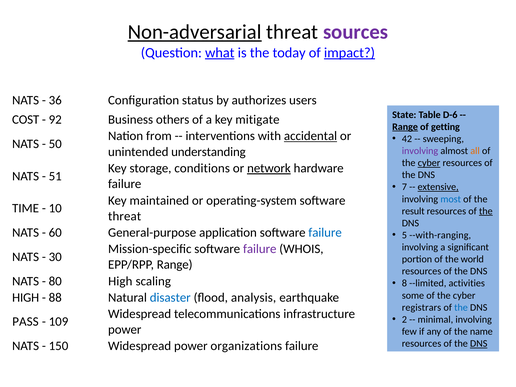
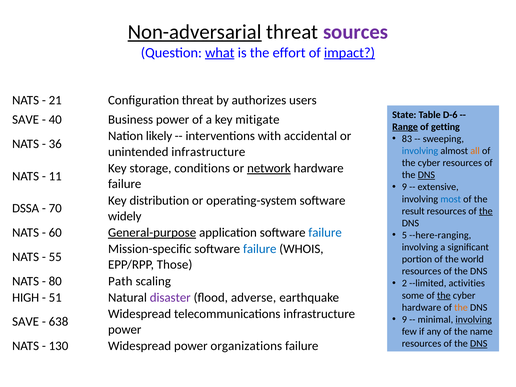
today: today -> effort
36: 36 -> 21
Configuration status: status -> threat
COST at (26, 120): COST -> SAVE
92: 92 -> 40
Business others: others -> power
from: from -> likely
accidental underline: present -> none
42: 42 -> 83
50: 50 -> 36
unintended understanding: understanding -> infrastructure
involving at (420, 151) colour: purple -> blue
cyber at (429, 163) underline: present -> none
51: 51 -> 11
DNS at (426, 175) underline: none -> present
7 at (404, 187): 7 -> 9
extensive underline: present -> none
maintained: maintained -> distribution
TIME: TIME -> DSSA
10: 10 -> 70
threat at (125, 216): threat -> widely
General-purpose underline: none -> present
--with-ranging: --with-ranging -> --here-ranging
failure at (260, 249) colour: purple -> blue
30: 30 -> 55
EPP/RPP Range: Range -> Those
80 High: High -> Path
8: 8 -> 2
the at (444, 295) underline: none -> present
88: 88 -> 51
disaster colour: blue -> purple
analysis: analysis -> adverse
registrars at (422, 307): registrars -> hardware
the at (461, 307) colour: blue -> orange
2 at (404, 319): 2 -> 9
involving at (474, 319) underline: none -> present
PASS at (25, 322): PASS -> SAVE
109: 109 -> 638
150: 150 -> 130
